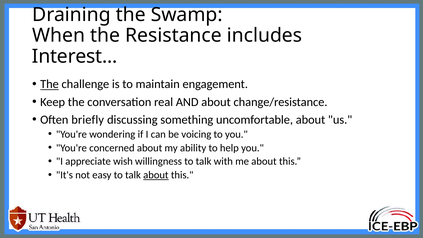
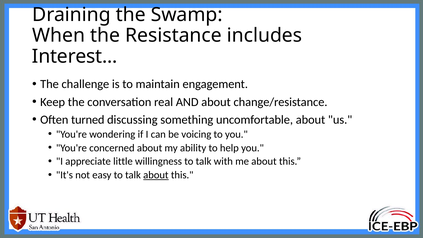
The at (49, 84) underline: present -> none
briefly: briefly -> turned
wish: wish -> little
